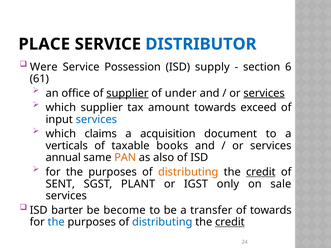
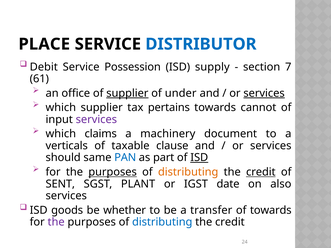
Were: Were -> Debit
6: 6 -> 7
amount: amount -> pertains
exceed: exceed -> cannot
services at (96, 120) colour: blue -> purple
acquisition: acquisition -> machinery
books: books -> clause
annual: annual -> should
PAN colour: orange -> blue
also: also -> part
ISD at (199, 158) underline: none -> present
purposes at (113, 172) underline: none -> present
only: only -> date
sale: sale -> also
barter: barter -> goods
become: become -> whether
the at (56, 222) colour: blue -> purple
credit at (230, 222) underline: present -> none
